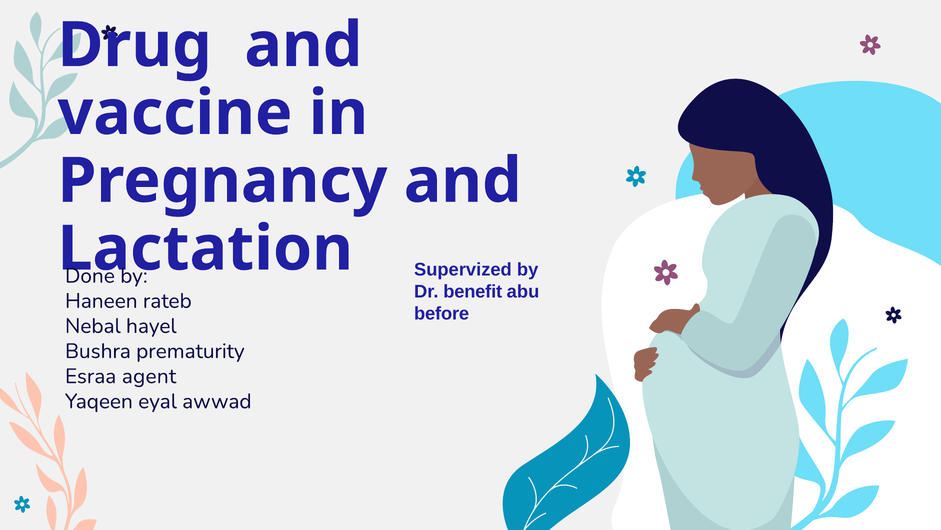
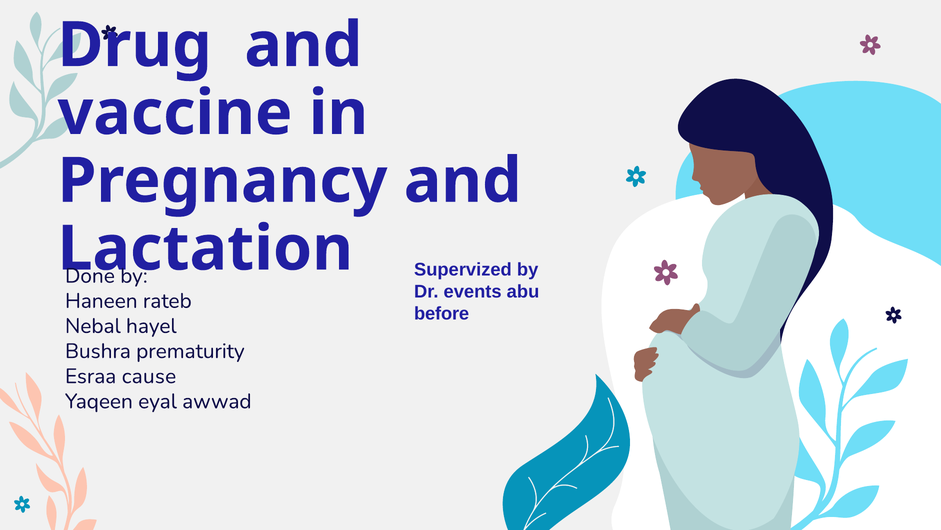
benefit: benefit -> events
agent: agent -> cause
